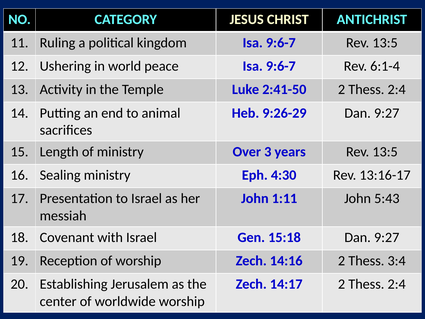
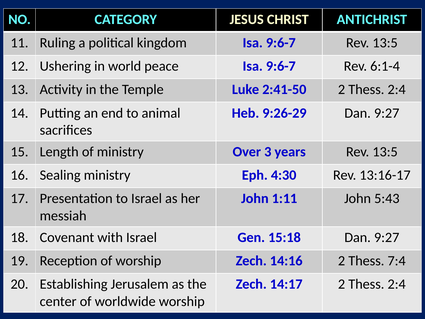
3:4: 3:4 -> 7:4
